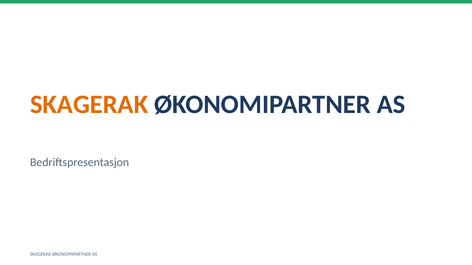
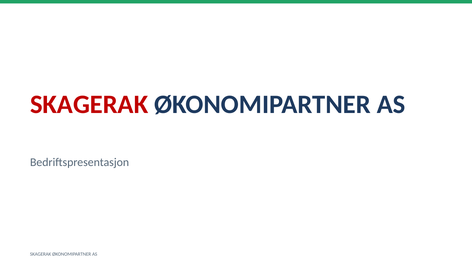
SKAGERAK at (89, 105) colour: orange -> red
